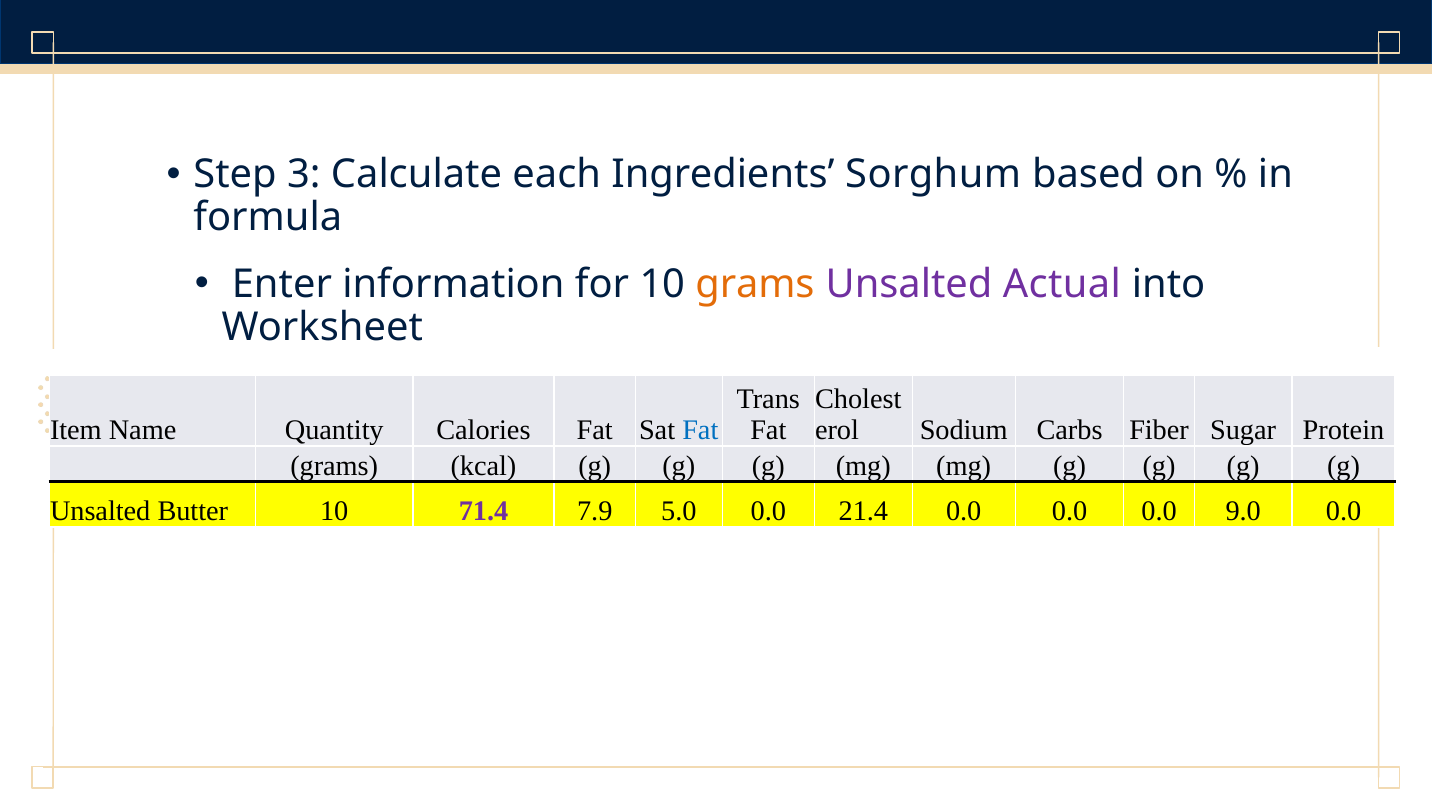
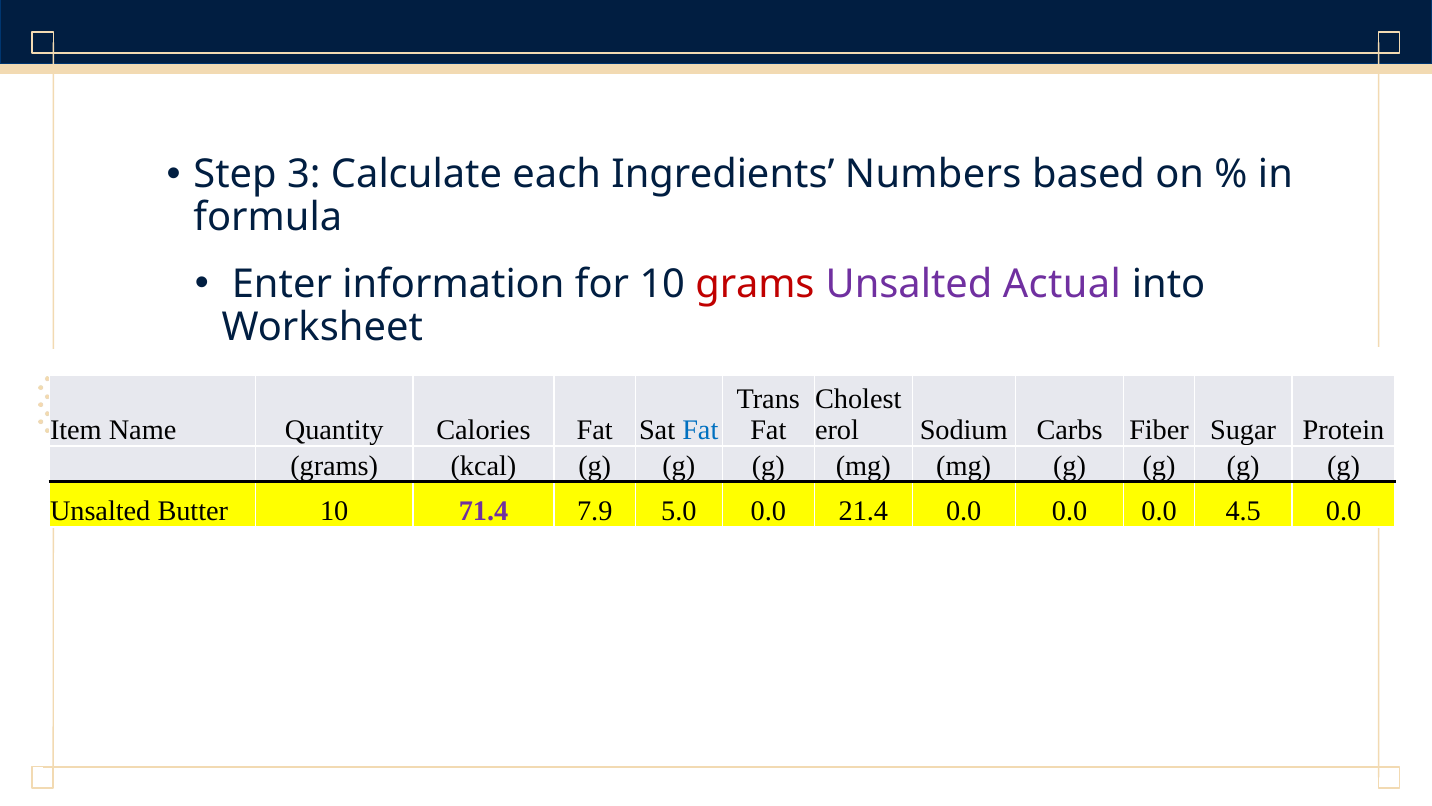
Sorghum: Sorghum -> Numbers
grams at (755, 284) colour: orange -> red
9.0: 9.0 -> 4.5
